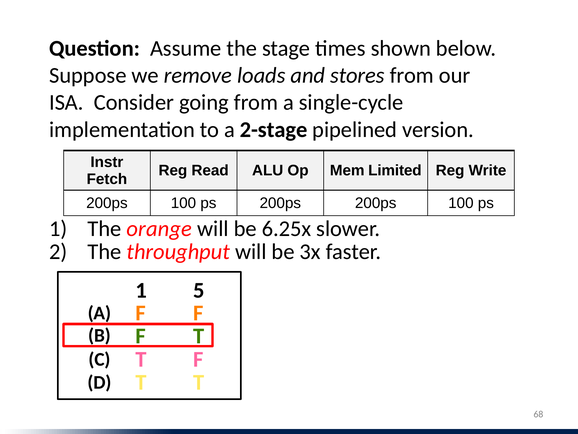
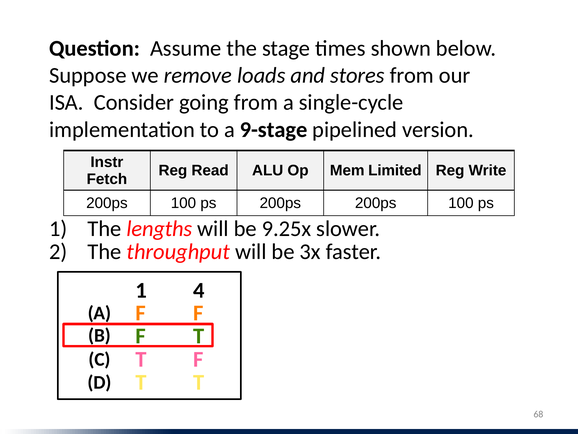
2-stage: 2-stage -> 9-stage
orange: orange -> lengths
6.25x: 6.25x -> 9.25x
5: 5 -> 4
